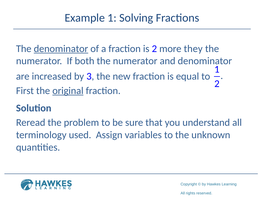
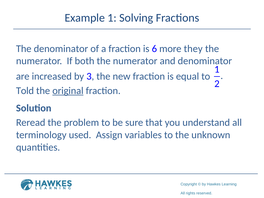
denominator at (61, 49) underline: present -> none
is 2: 2 -> 6
First: First -> Told
